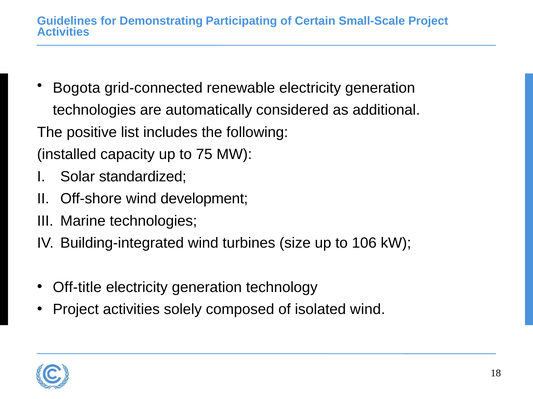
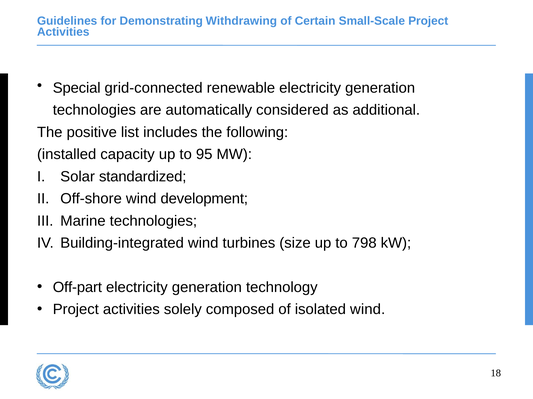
Participating: Participating -> Withdrawing
Bogota: Bogota -> Special
75: 75 -> 95
106: 106 -> 798
Off-title: Off-title -> Off-part
